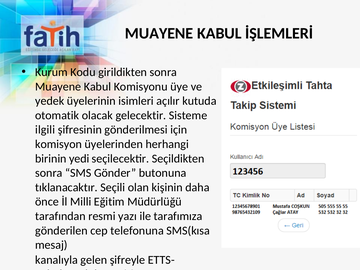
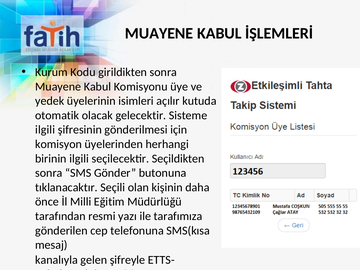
birinin yedi: yedi -> ilgili
